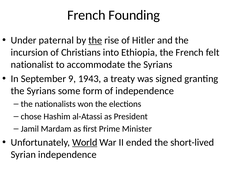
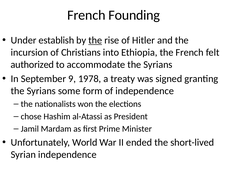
paternal: paternal -> establish
nationalist: nationalist -> authorized
1943: 1943 -> 1978
World underline: present -> none
